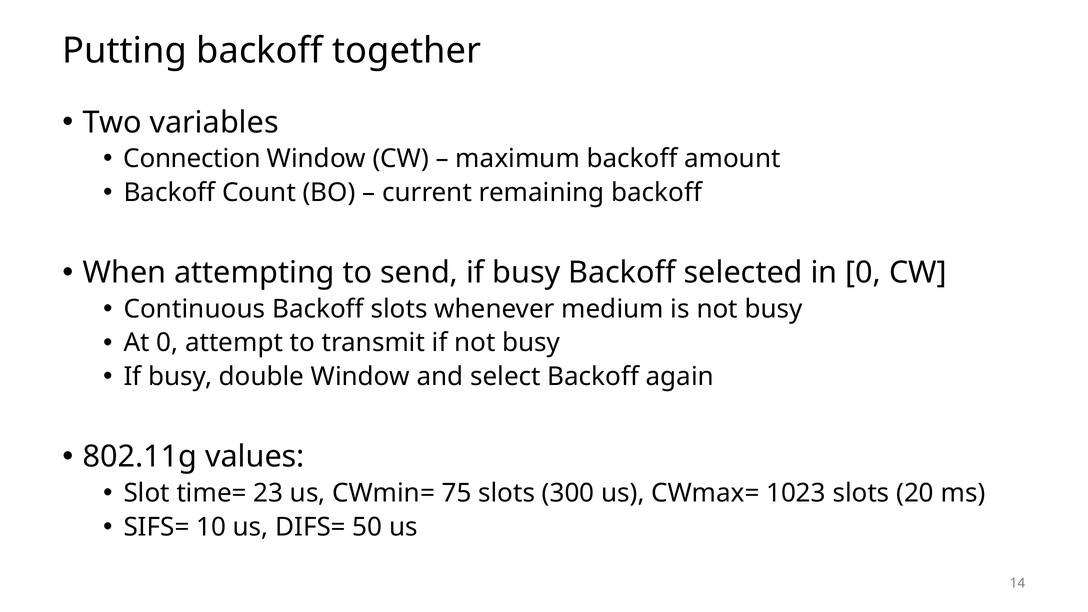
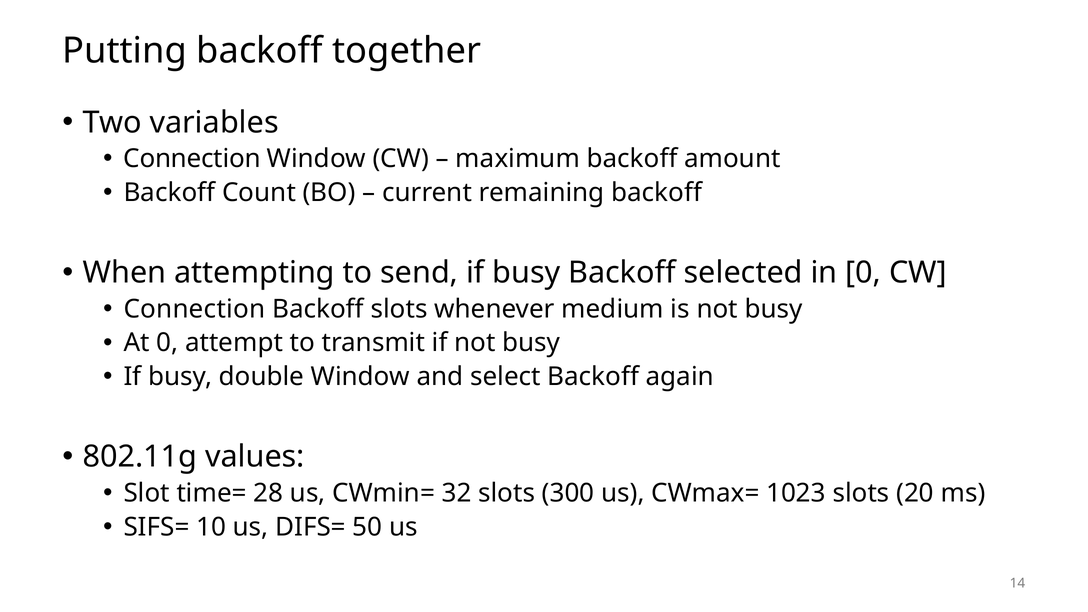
Continuous at (194, 309): Continuous -> Connection
23: 23 -> 28
75: 75 -> 32
